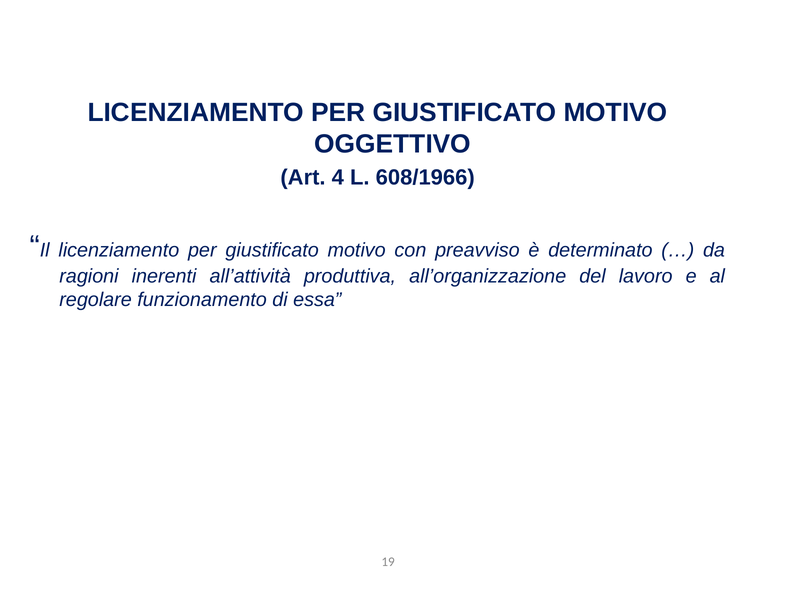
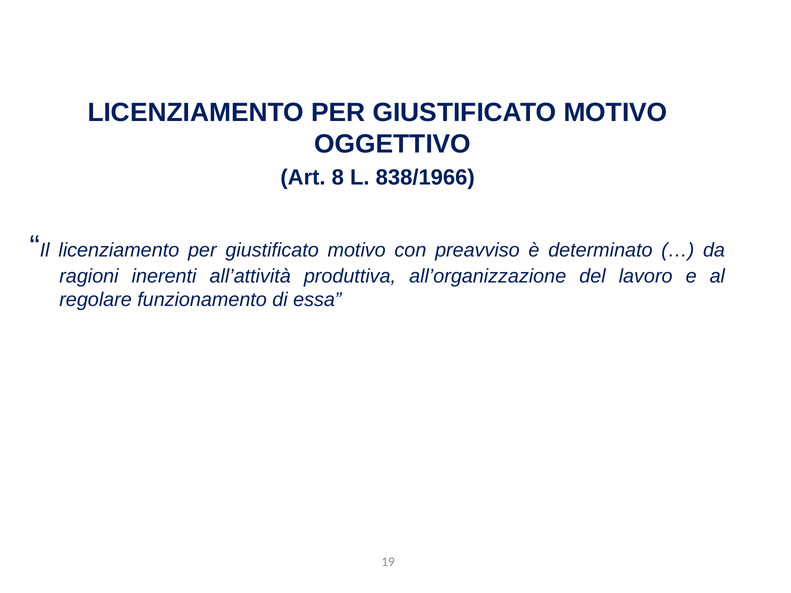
4: 4 -> 8
608/1966: 608/1966 -> 838/1966
